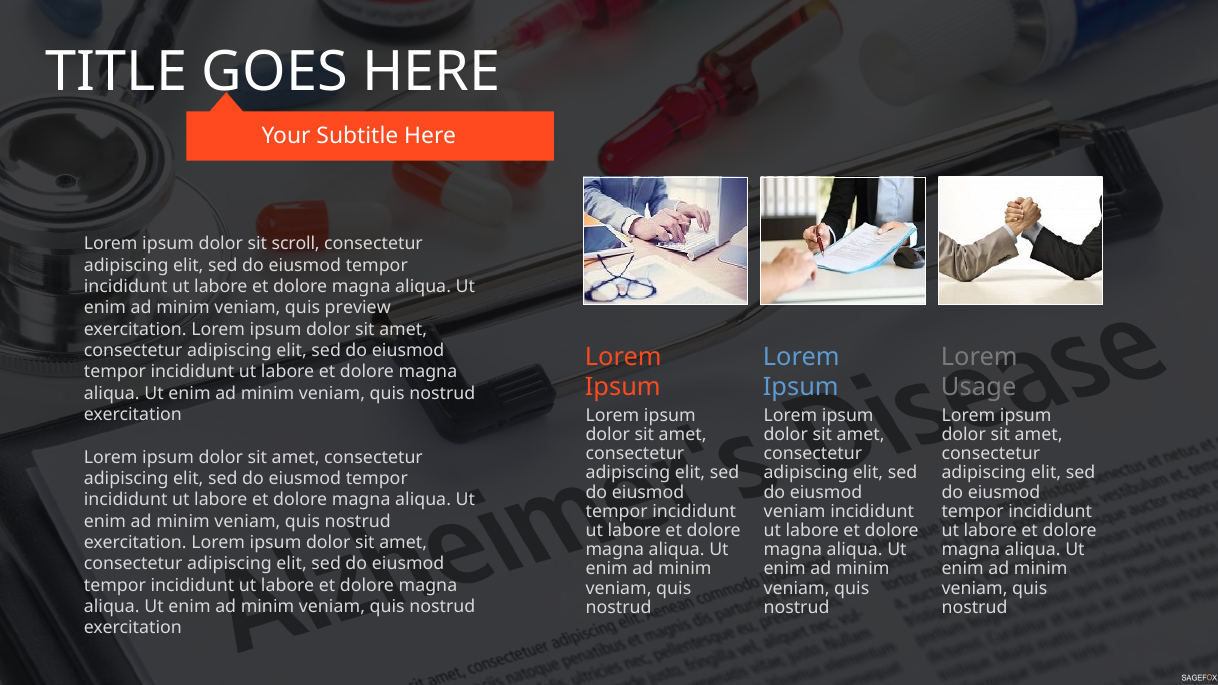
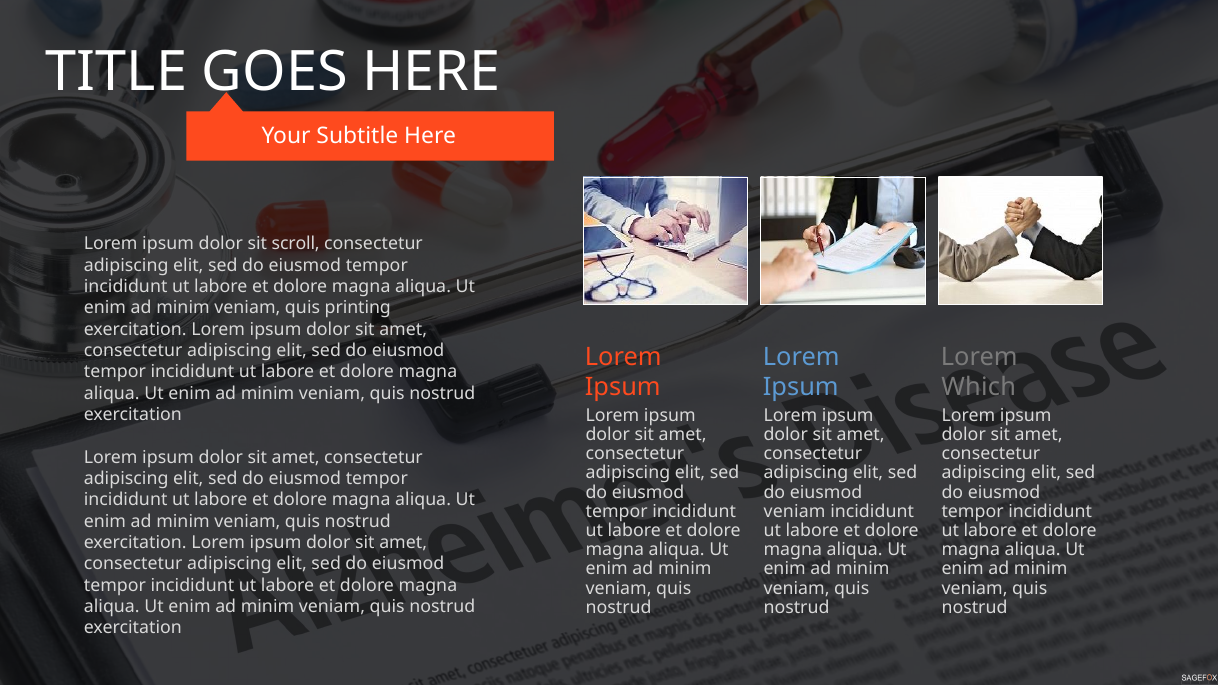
preview: preview -> printing
Usage: Usage -> Which
